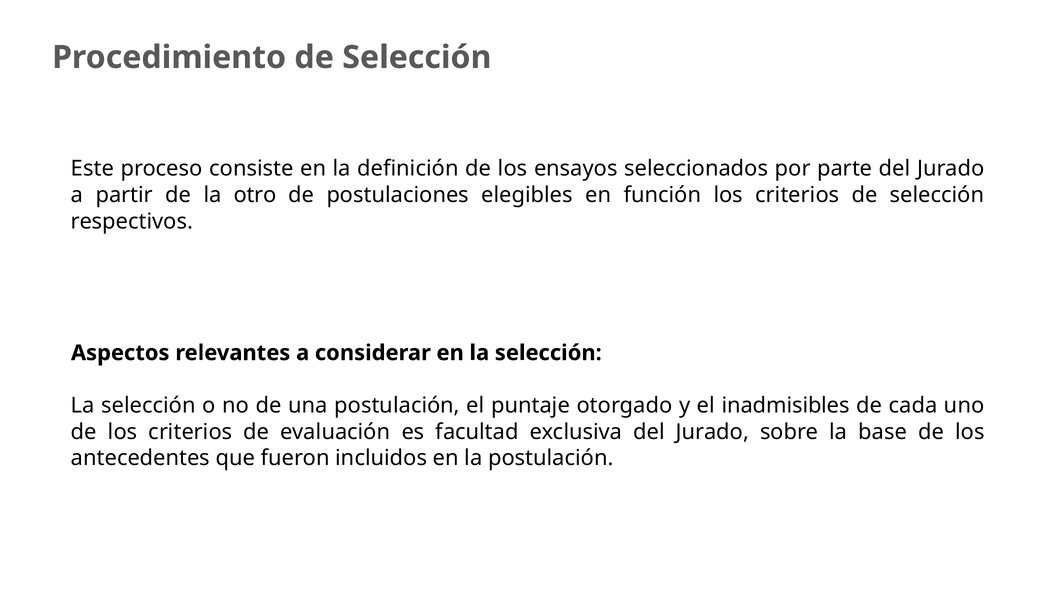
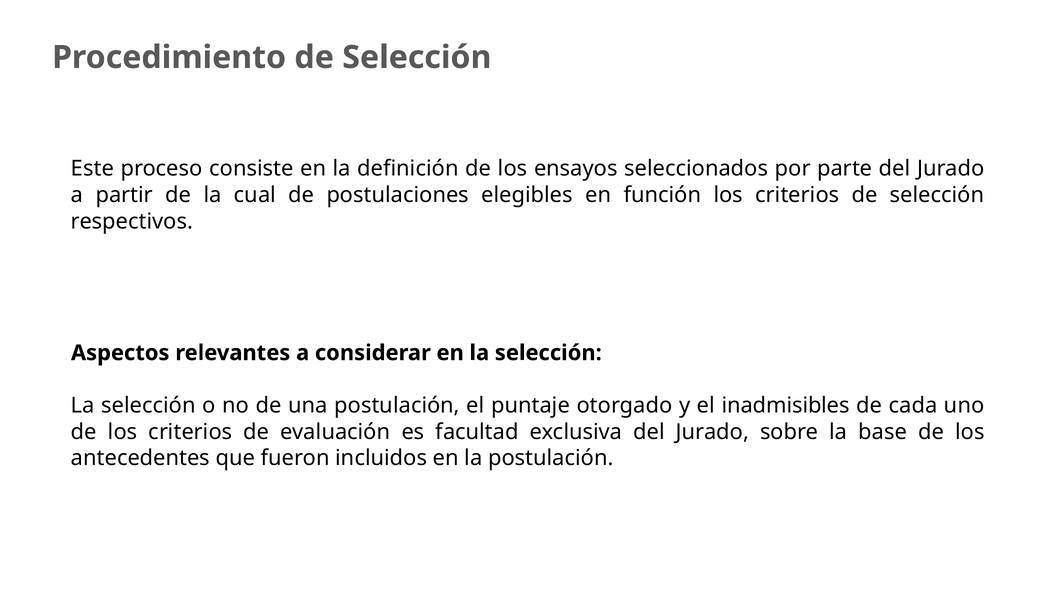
otro: otro -> cual
